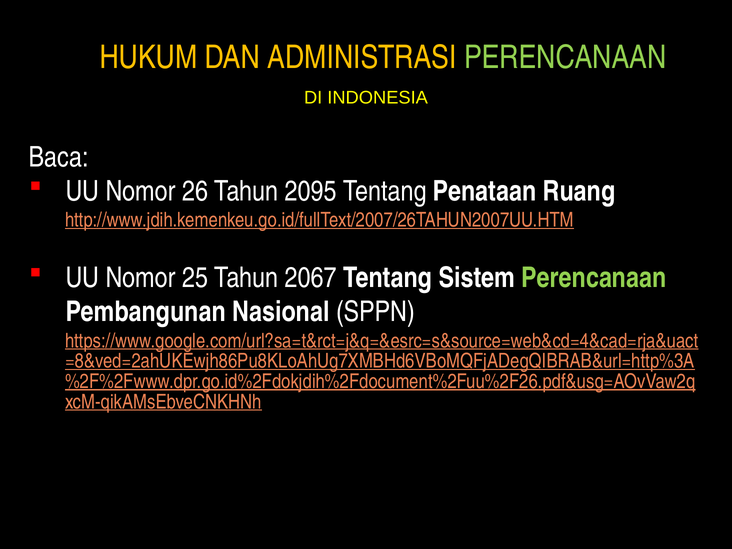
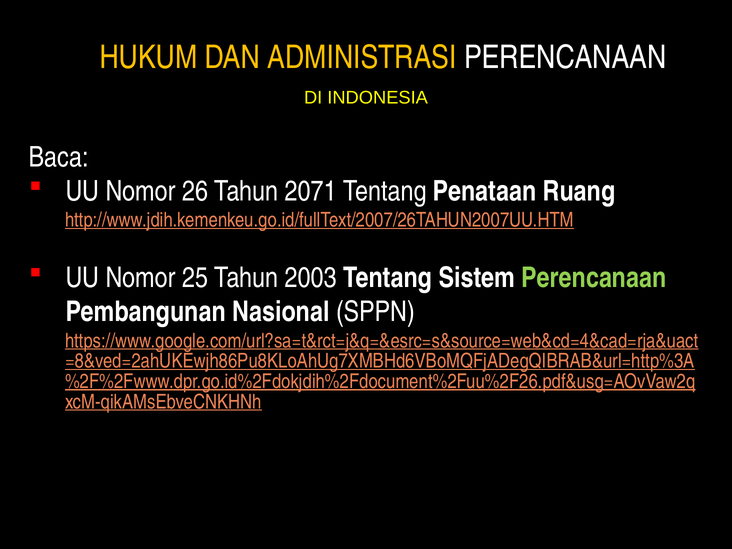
PERENCANAAN at (565, 58) colour: light green -> white
2095: 2095 -> 2071
2067: 2067 -> 2003
